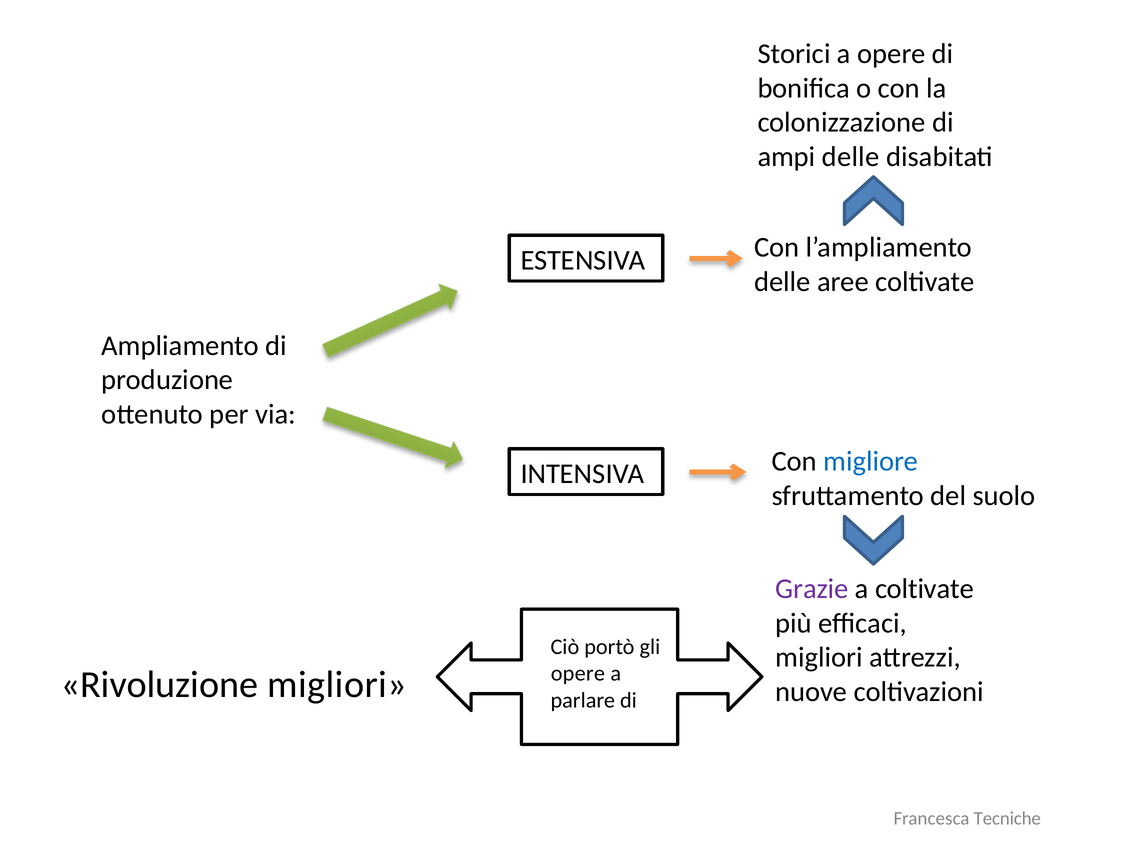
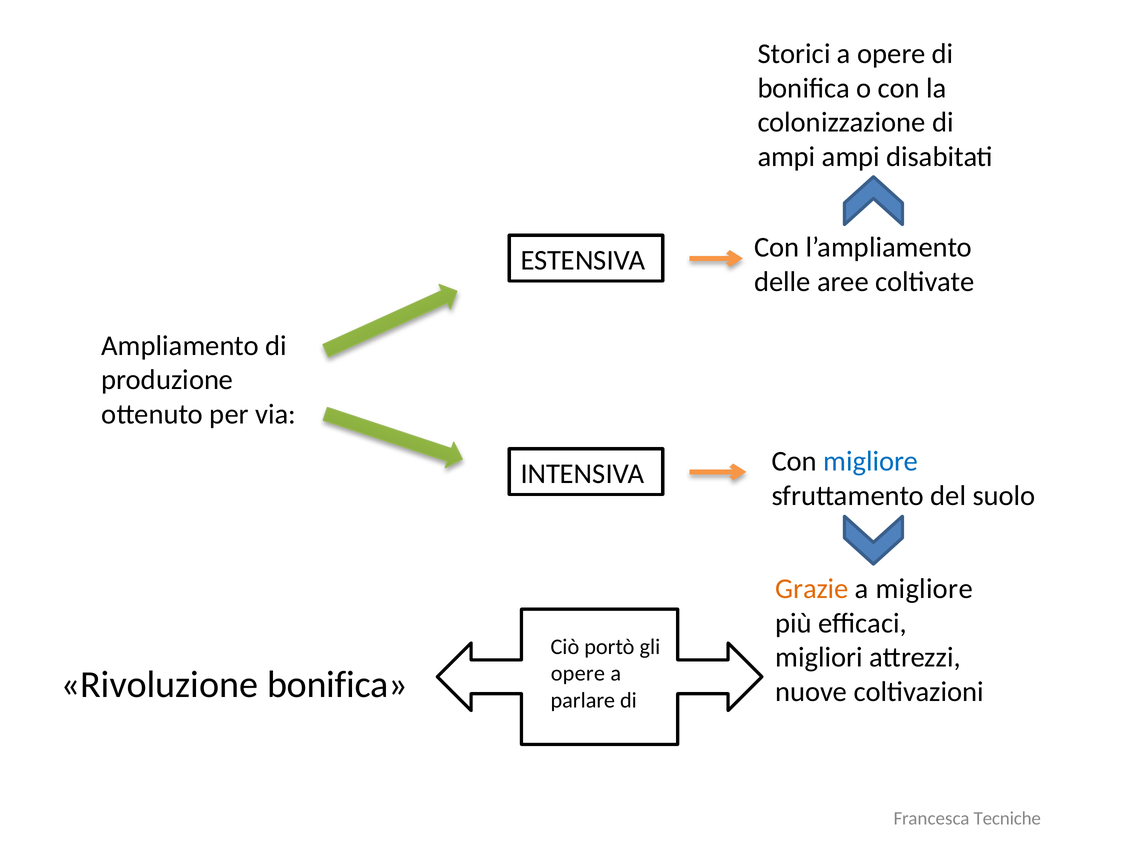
ampi delle: delle -> ampi
Grazie colour: purple -> orange
a coltivate: coltivate -> migliore
Rivoluzione migliori: migliori -> bonifica
